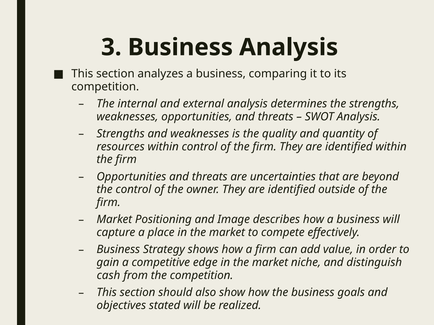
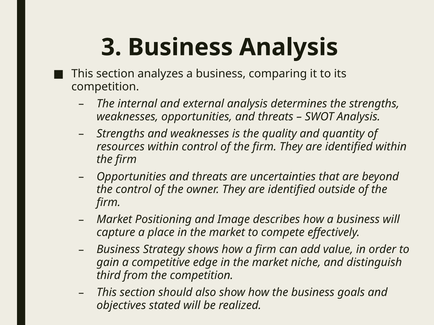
cash: cash -> third
